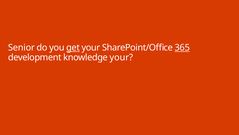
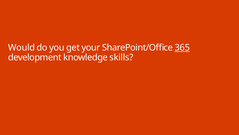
Senior: Senior -> Would
get underline: present -> none
knowledge your: your -> skills
